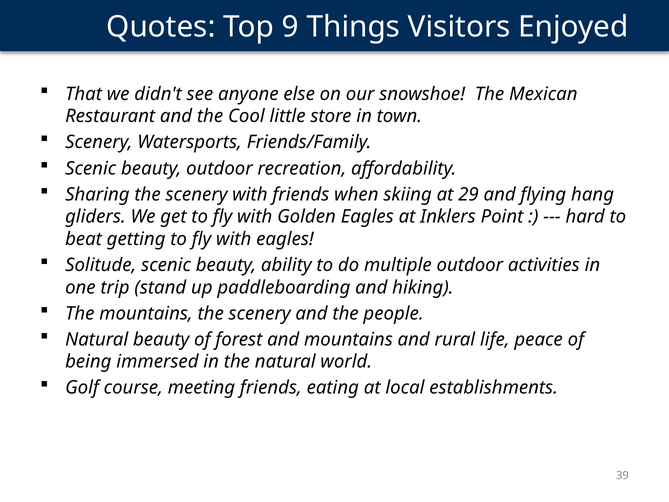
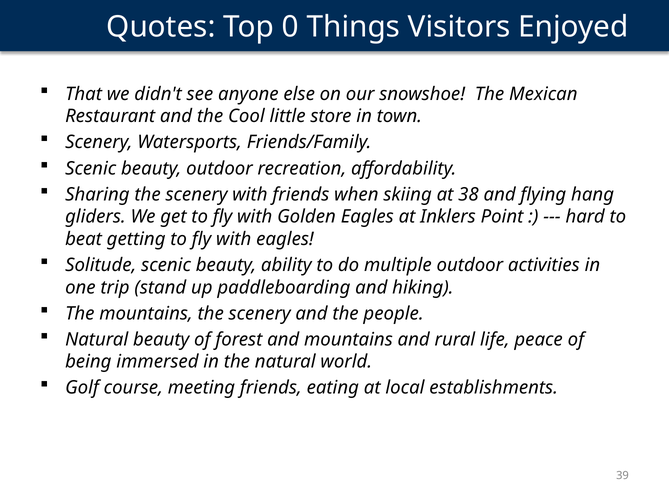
9: 9 -> 0
29: 29 -> 38
